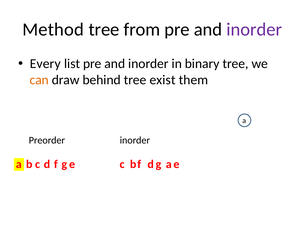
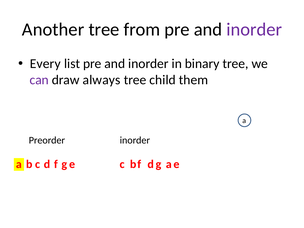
Method: Method -> Another
can colour: orange -> purple
behind: behind -> always
exist: exist -> child
